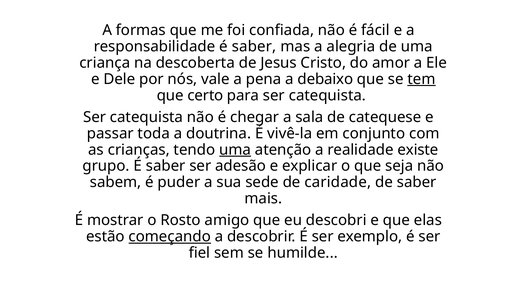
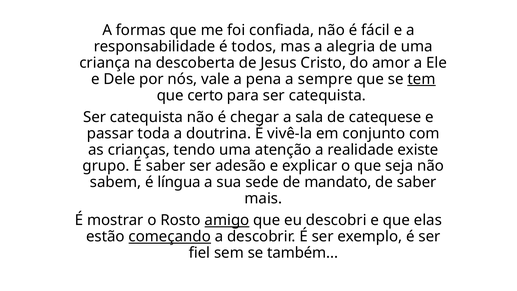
responsabilidade é saber: saber -> todos
debaixo: debaixo -> sempre
uma at (235, 150) underline: present -> none
puder: puder -> língua
caridade: caridade -> mandato
amigo underline: none -> present
humilde: humilde -> também
